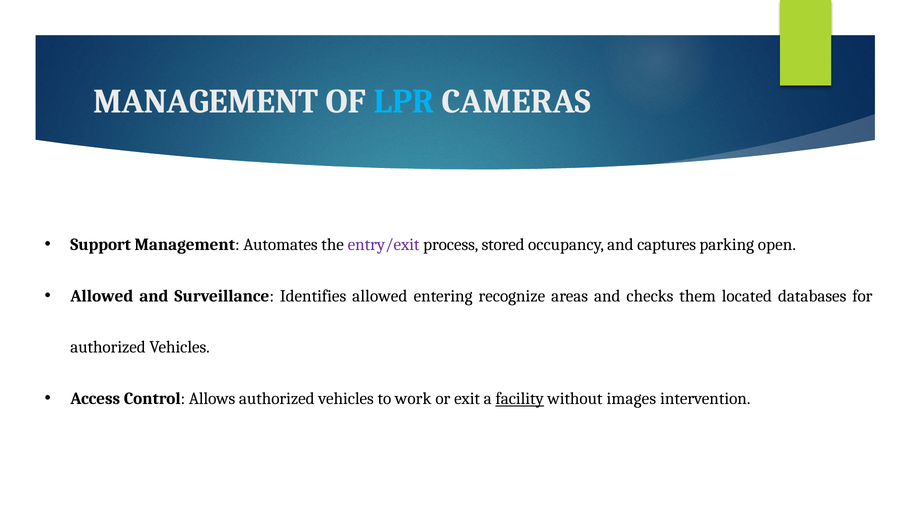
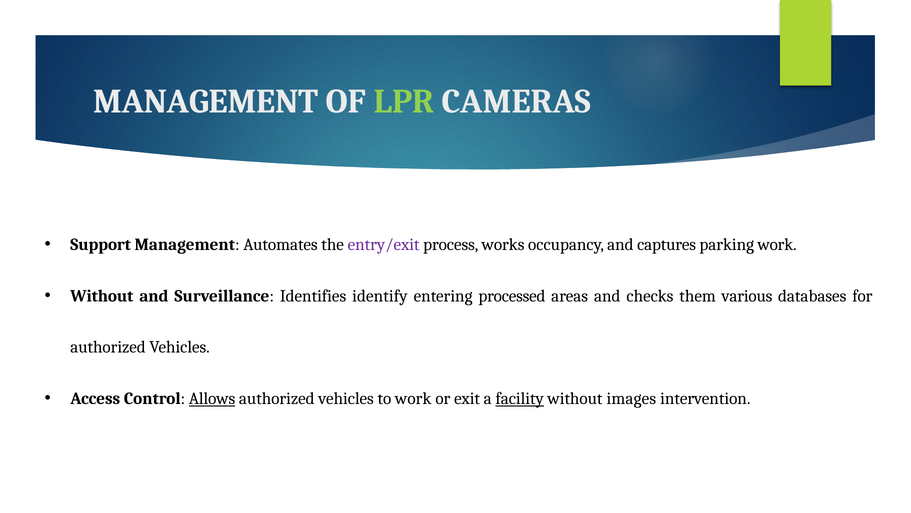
LPR colour: light blue -> light green
stored: stored -> works
parking open: open -> work
Allowed at (102, 296): Allowed -> Without
Identifies allowed: allowed -> identify
recognize: recognize -> processed
located: located -> various
Allows underline: none -> present
